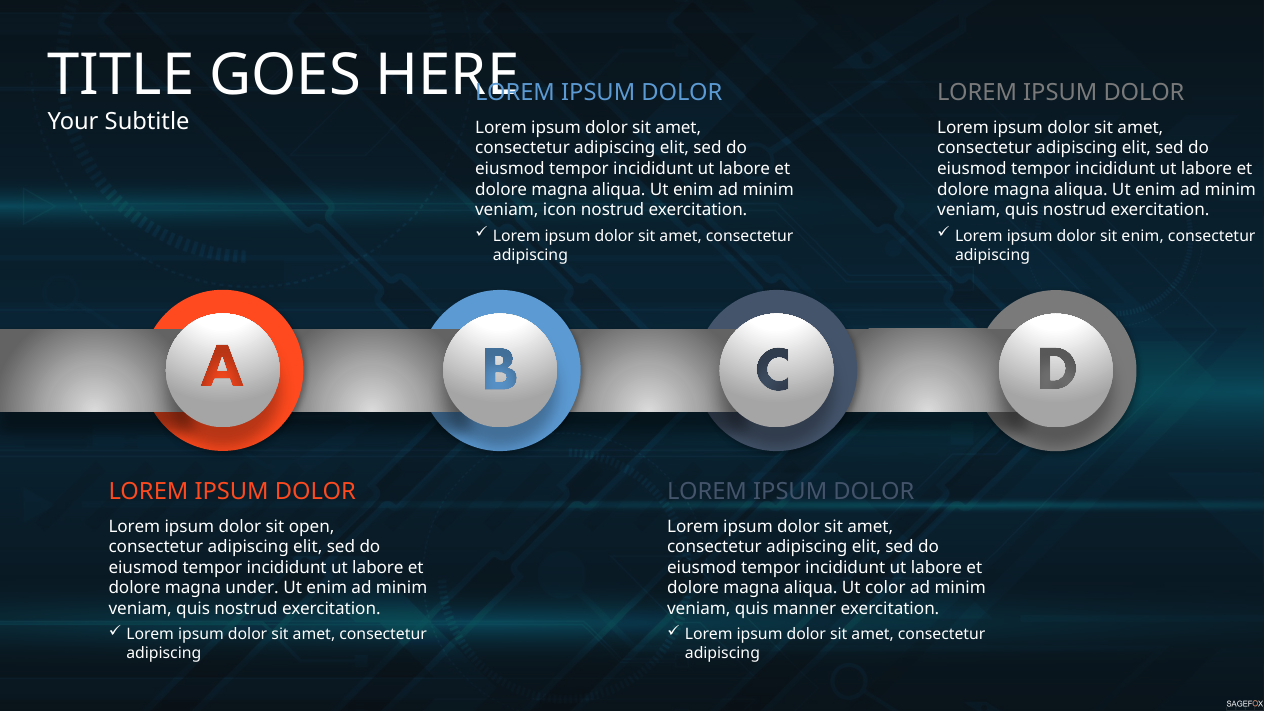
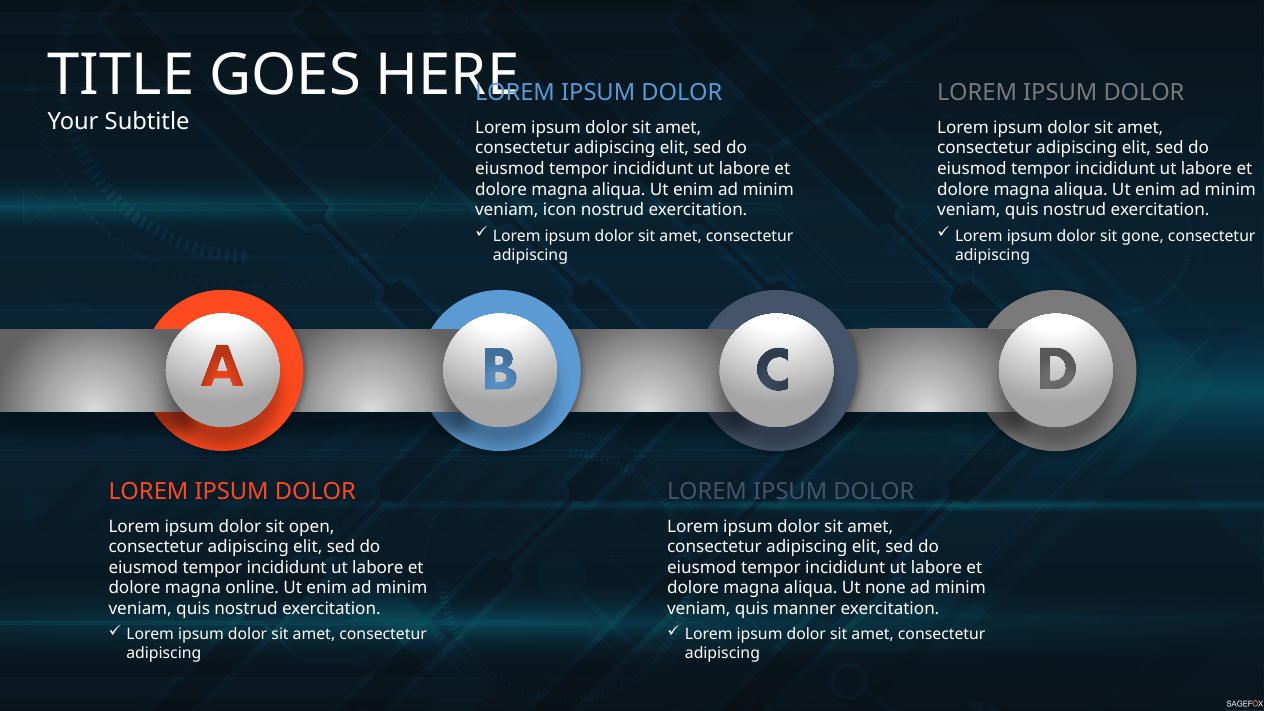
sit enim: enim -> gone
under: under -> online
color: color -> none
